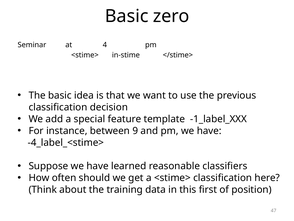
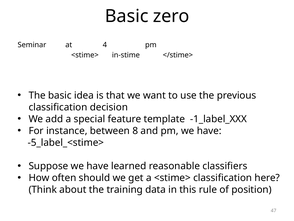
9: 9 -> 8
-4_label_<stime>: -4_label_<stime> -> -5_label_<stime>
first: first -> rule
